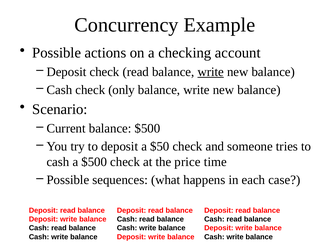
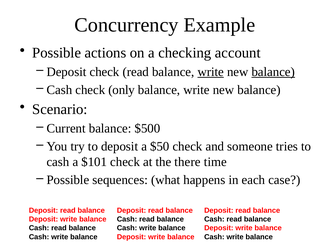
balance at (273, 72) underline: none -> present
a $500: $500 -> $101
price: price -> there
